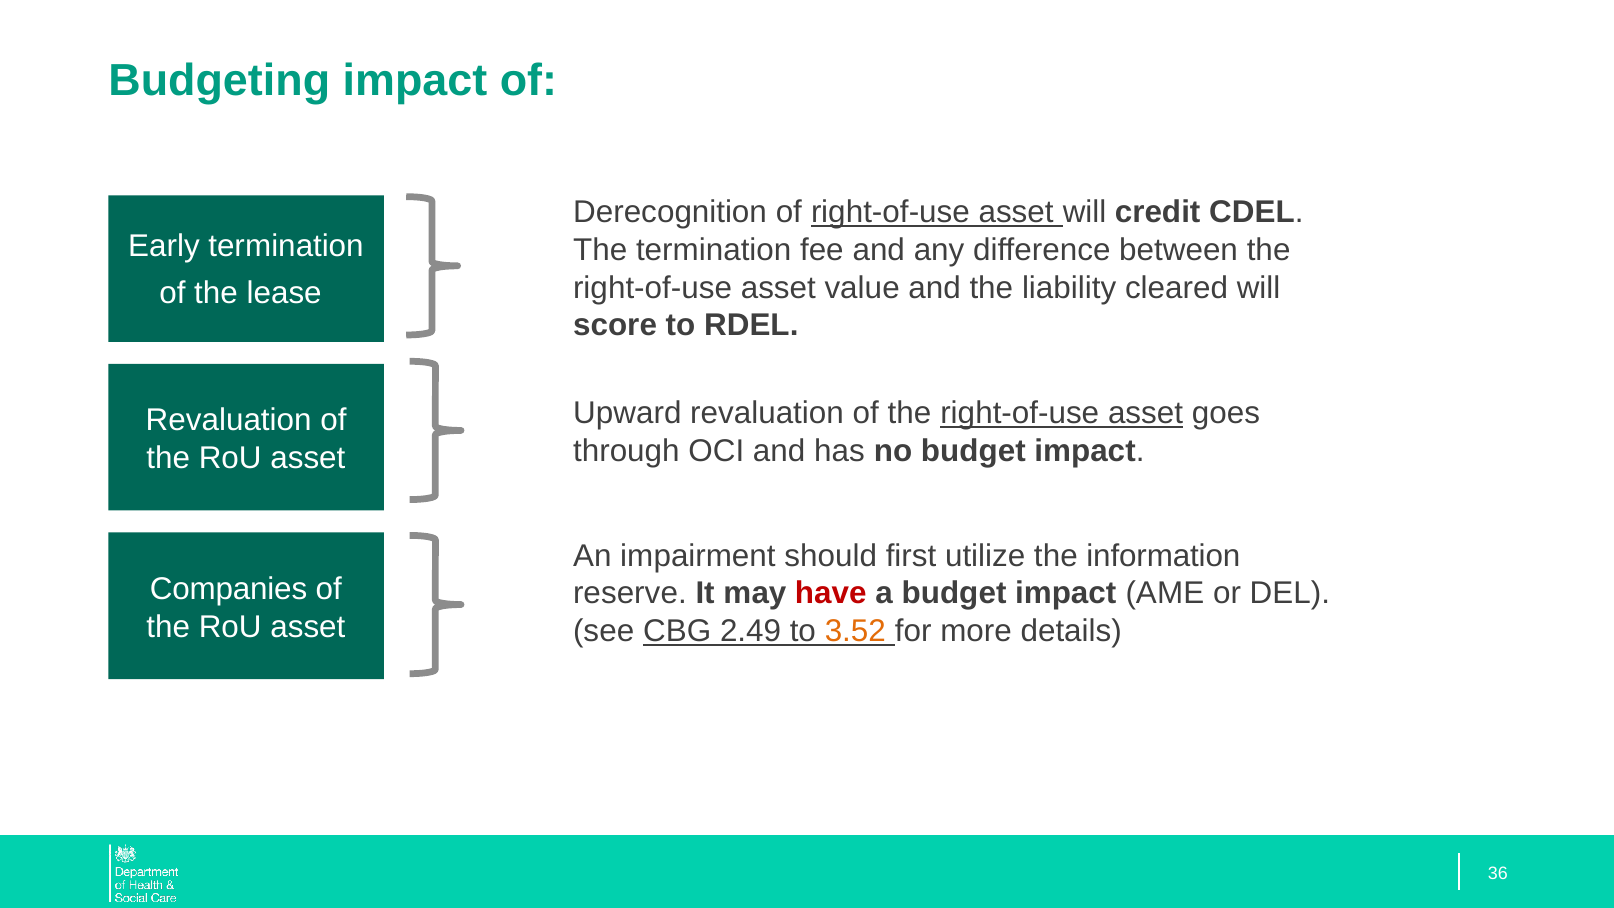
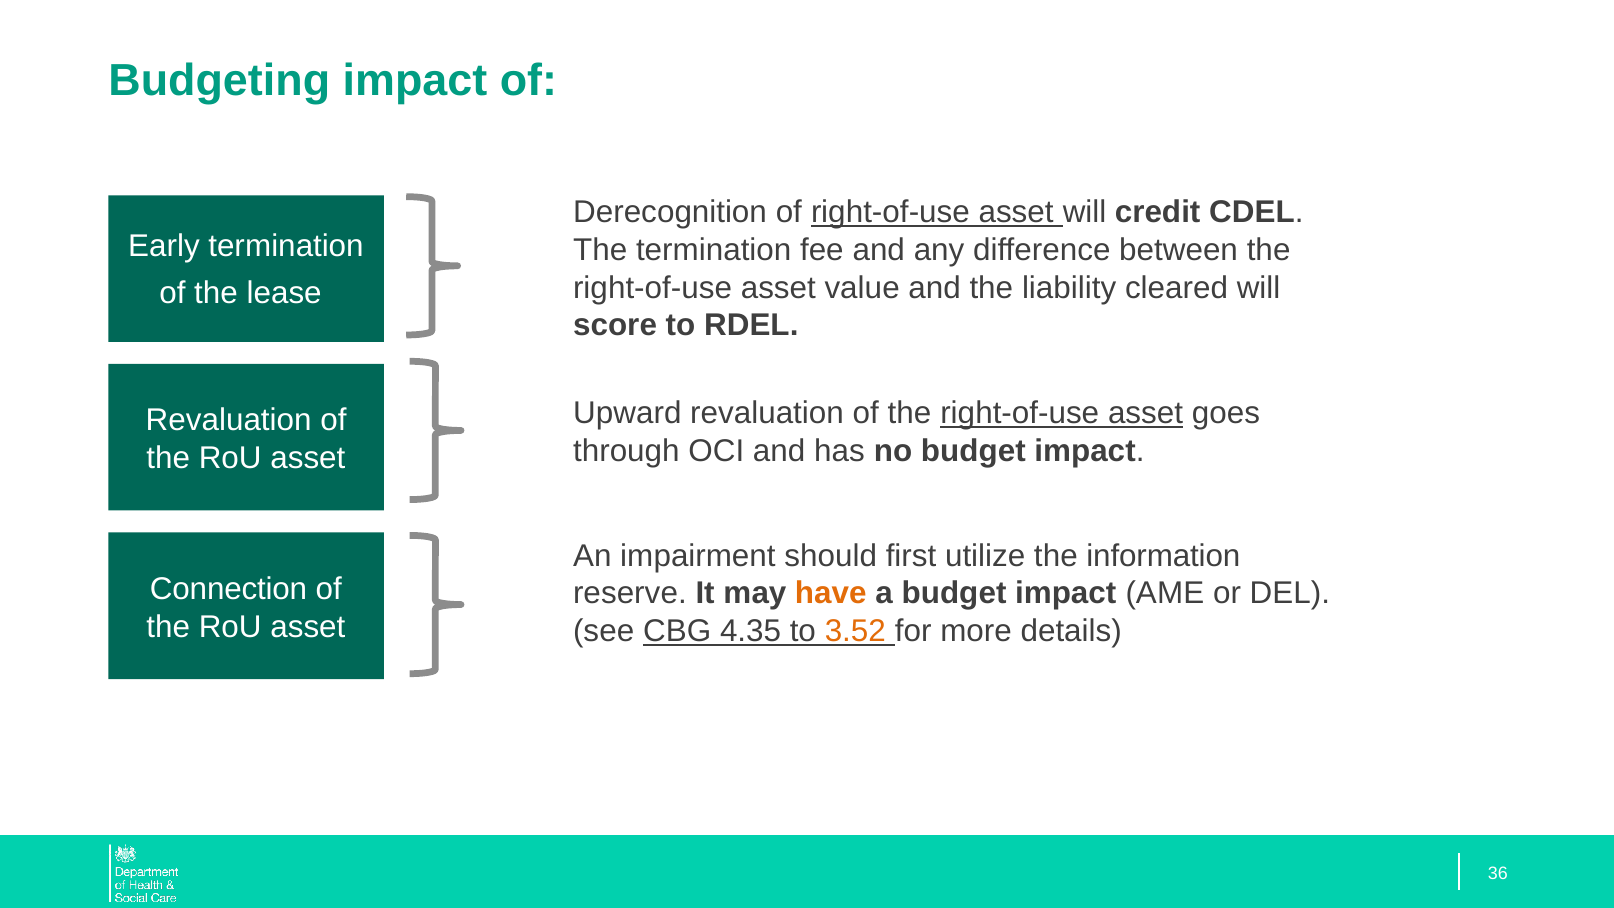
Companies: Companies -> Connection
have colour: red -> orange
2.49: 2.49 -> 4.35
